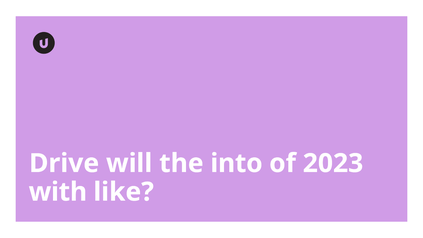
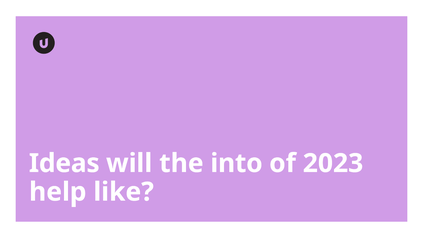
Drive: Drive -> Ideas
with: with -> help
